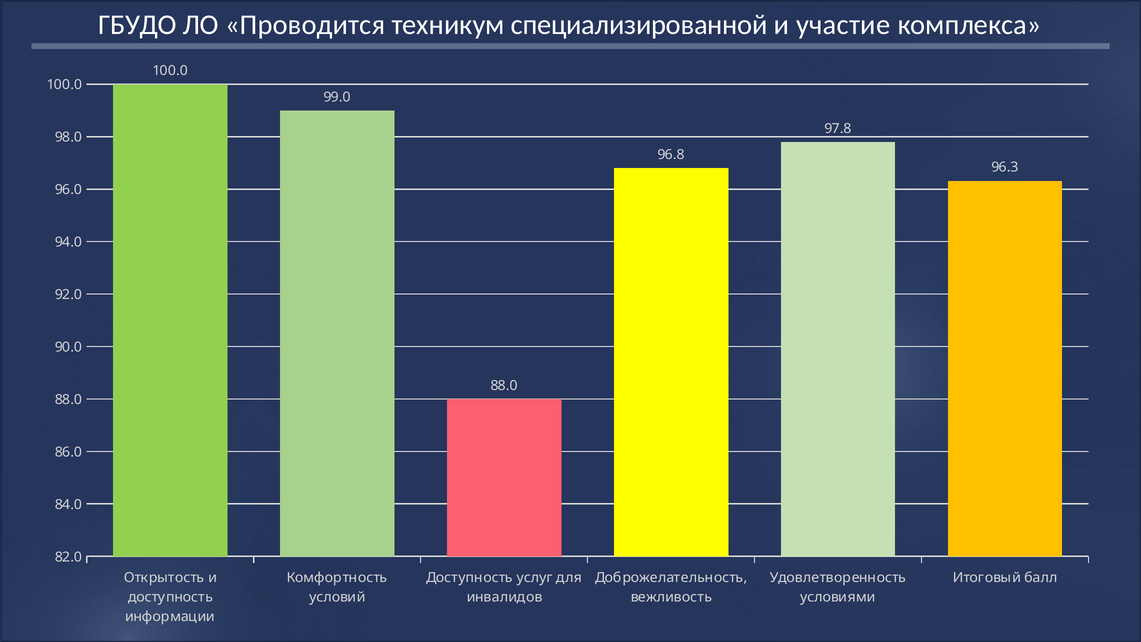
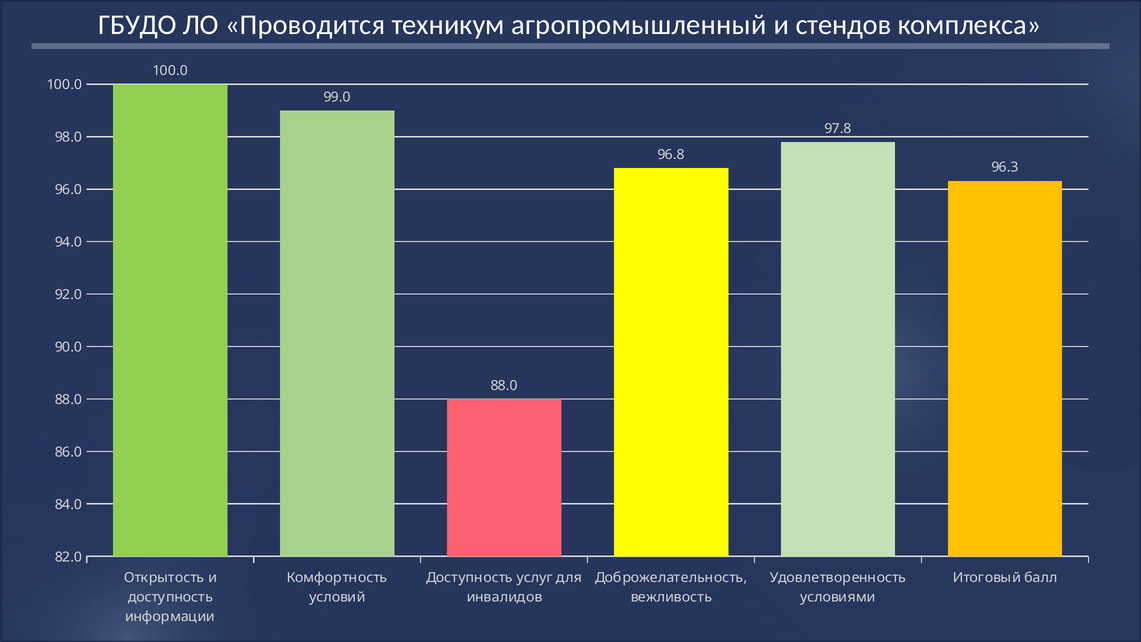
специализированной: специализированной -> агропромышленный
участие: участие -> стендов
